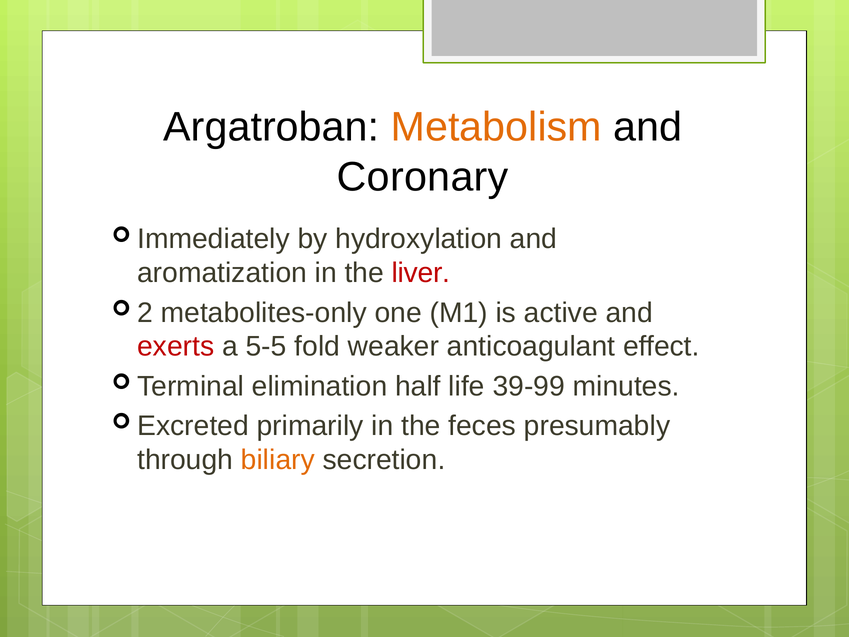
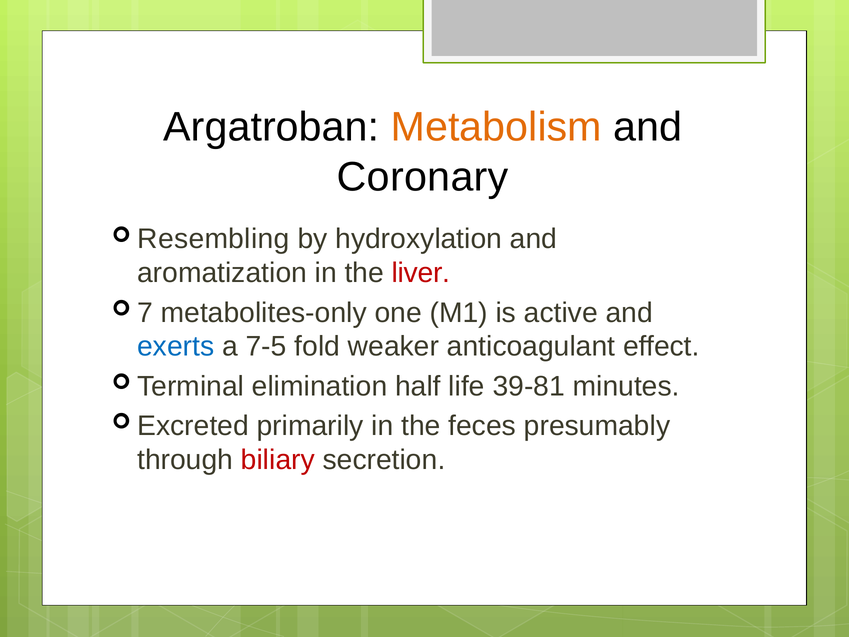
Immediately: Immediately -> Resembling
2: 2 -> 7
exerts colour: red -> blue
5-5: 5-5 -> 7-5
39-99: 39-99 -> 39-81
biliary colour: orange -> red
